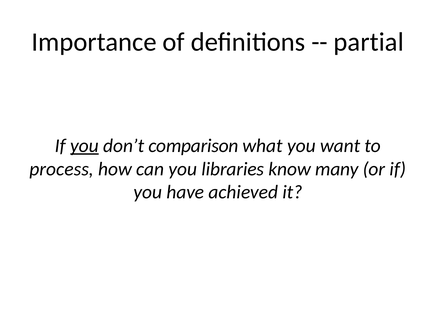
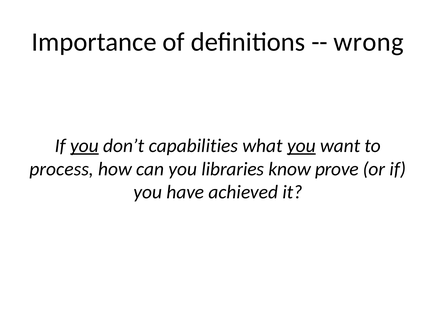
partial: partial -> wrong
comparison: comparison -> capabilities
you at (301, 146) underline: none -> present
many: many -> prove
